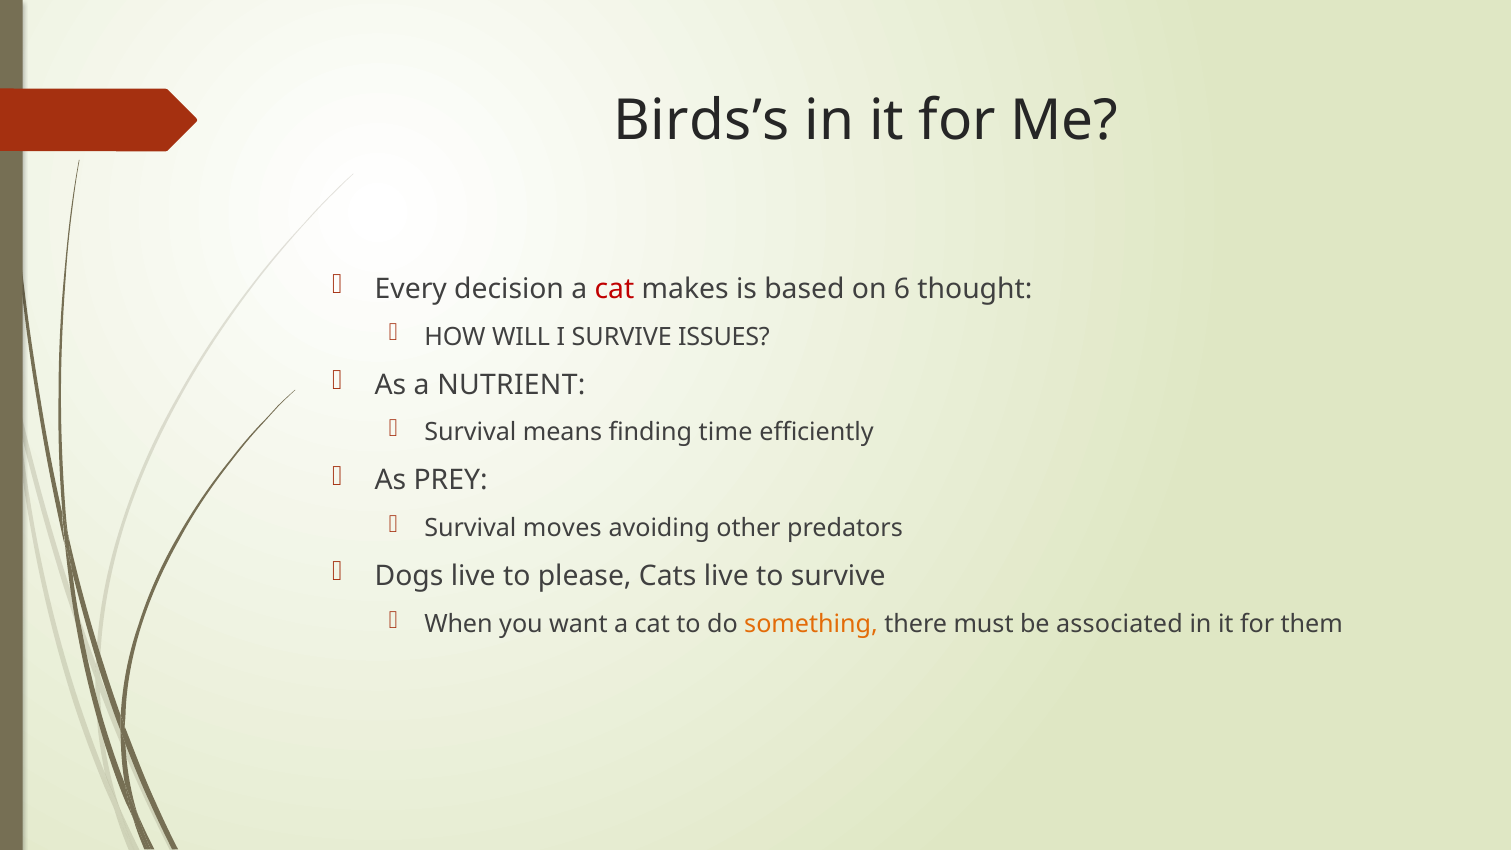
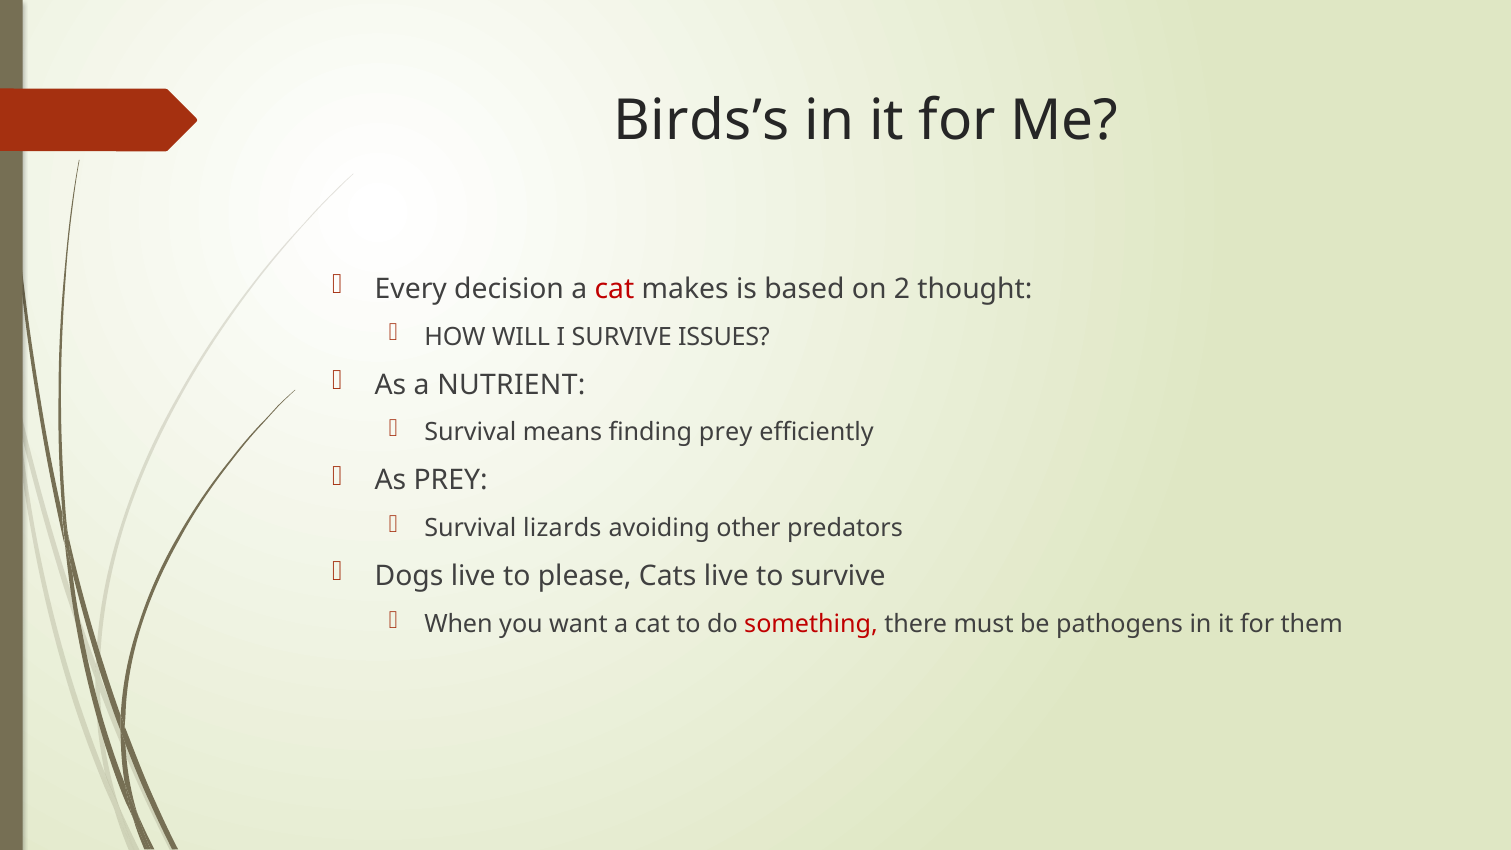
6: 6 -> 2
finding time: time -> prey
moves: moves -> lizards
something colour: orange -> red
associated: associated -> pathogens
